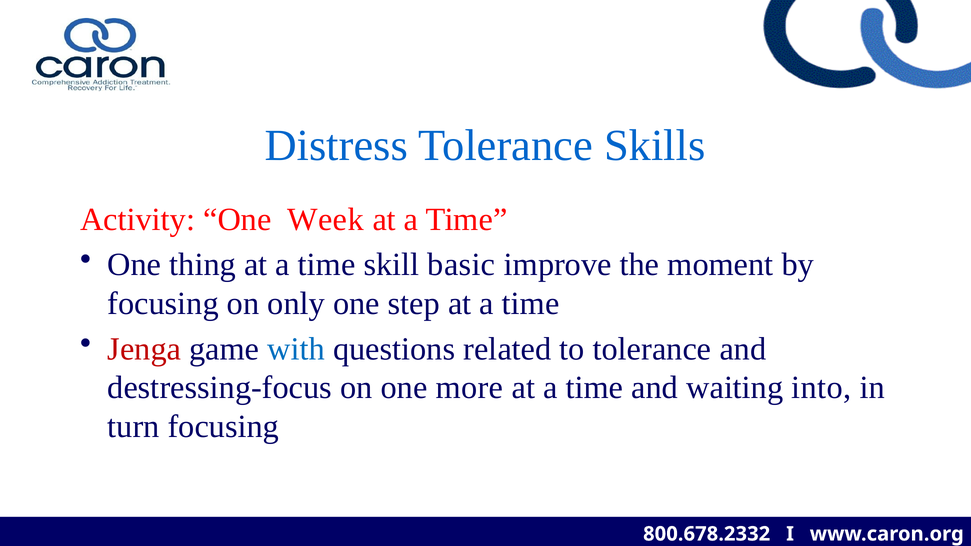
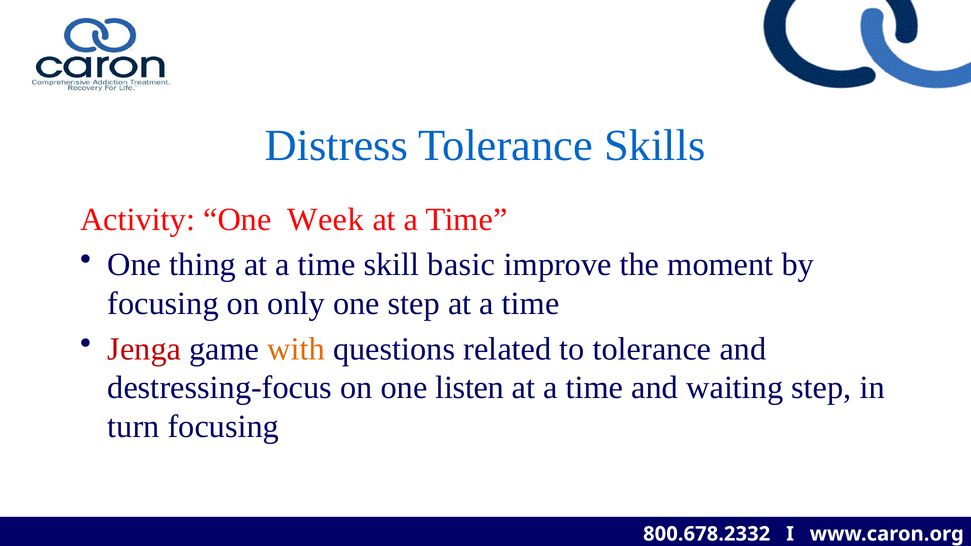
with colour: blue -> orange
more: more -> listen
waiting into: into -> step
